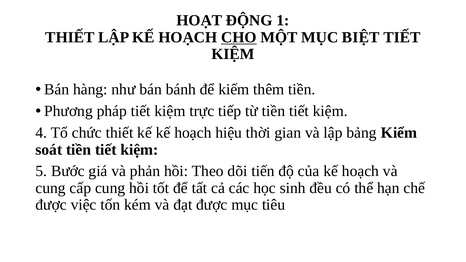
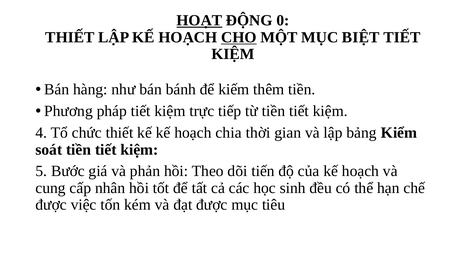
HOẠT underline: none -> present
1: 1 -> 0
hiệu: hiệu -> chia
cấp cung: cung -> nhân
